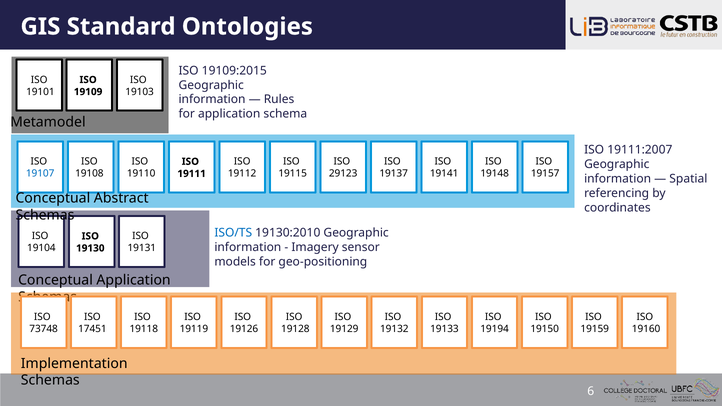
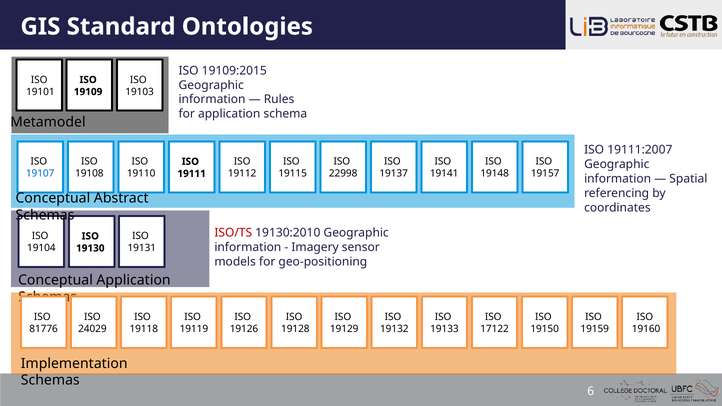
29123: 29123 -> 22998
ISO/TS colour: blue -> red
73748: 73748 -> 81776
17451: 17451 -> 24029
19194: 19194 -> 17122
